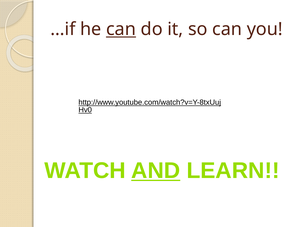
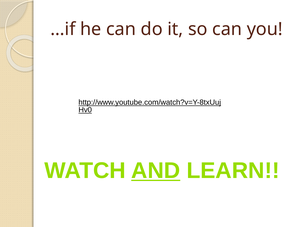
can at (121, 29) underline: present -> none
